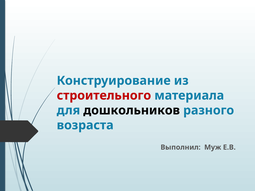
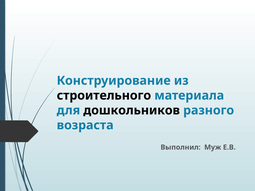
строительного colour: red -> black
